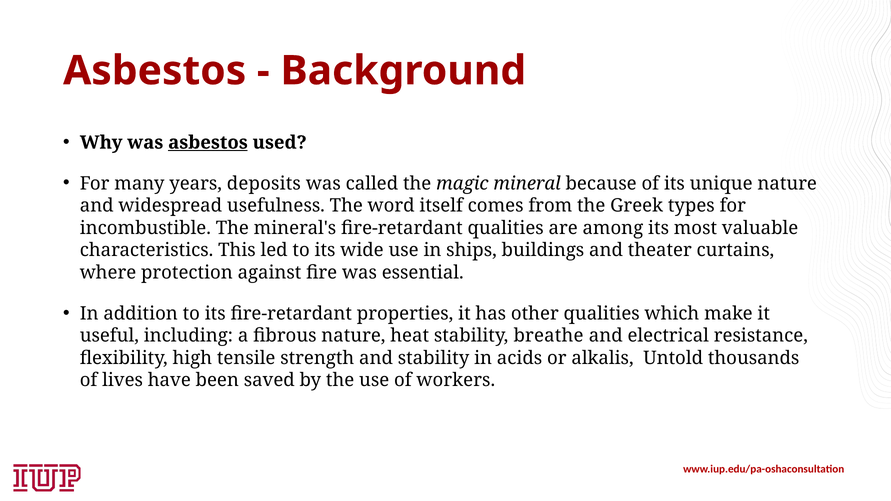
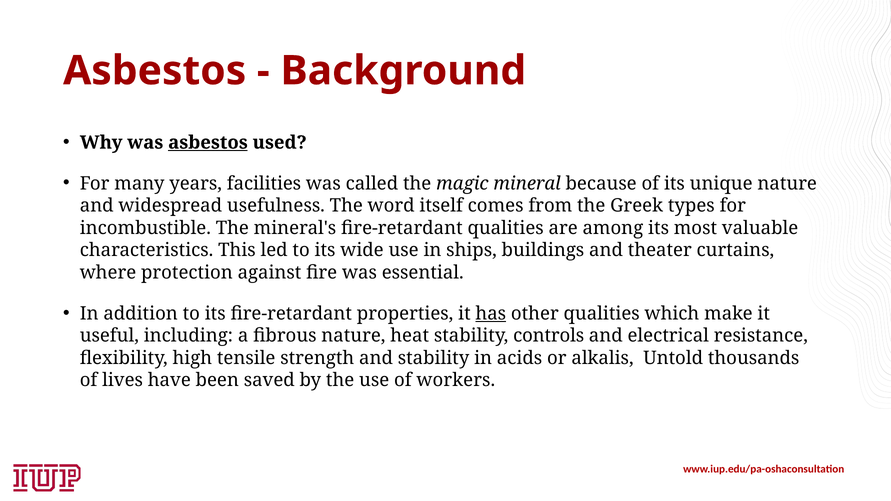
deposits: deposits -> facilities
has underline: none -> present
breathe: breathe -> controls
